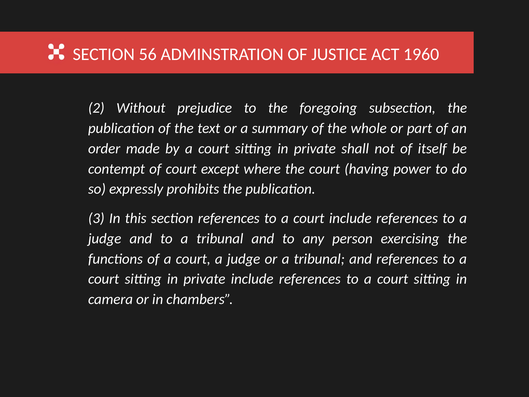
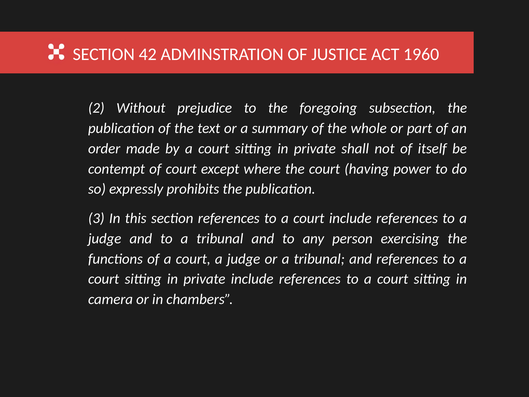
56: 56 -> 42
